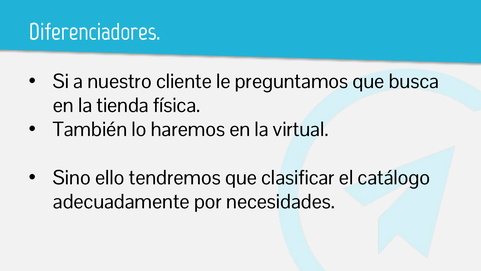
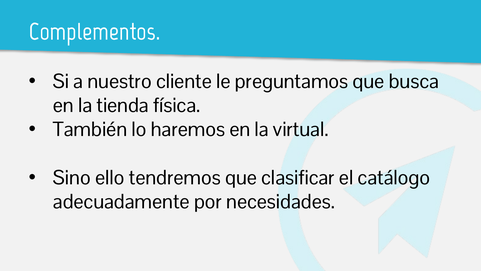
Diferenciadores: Diferenciadores -> Complementos
